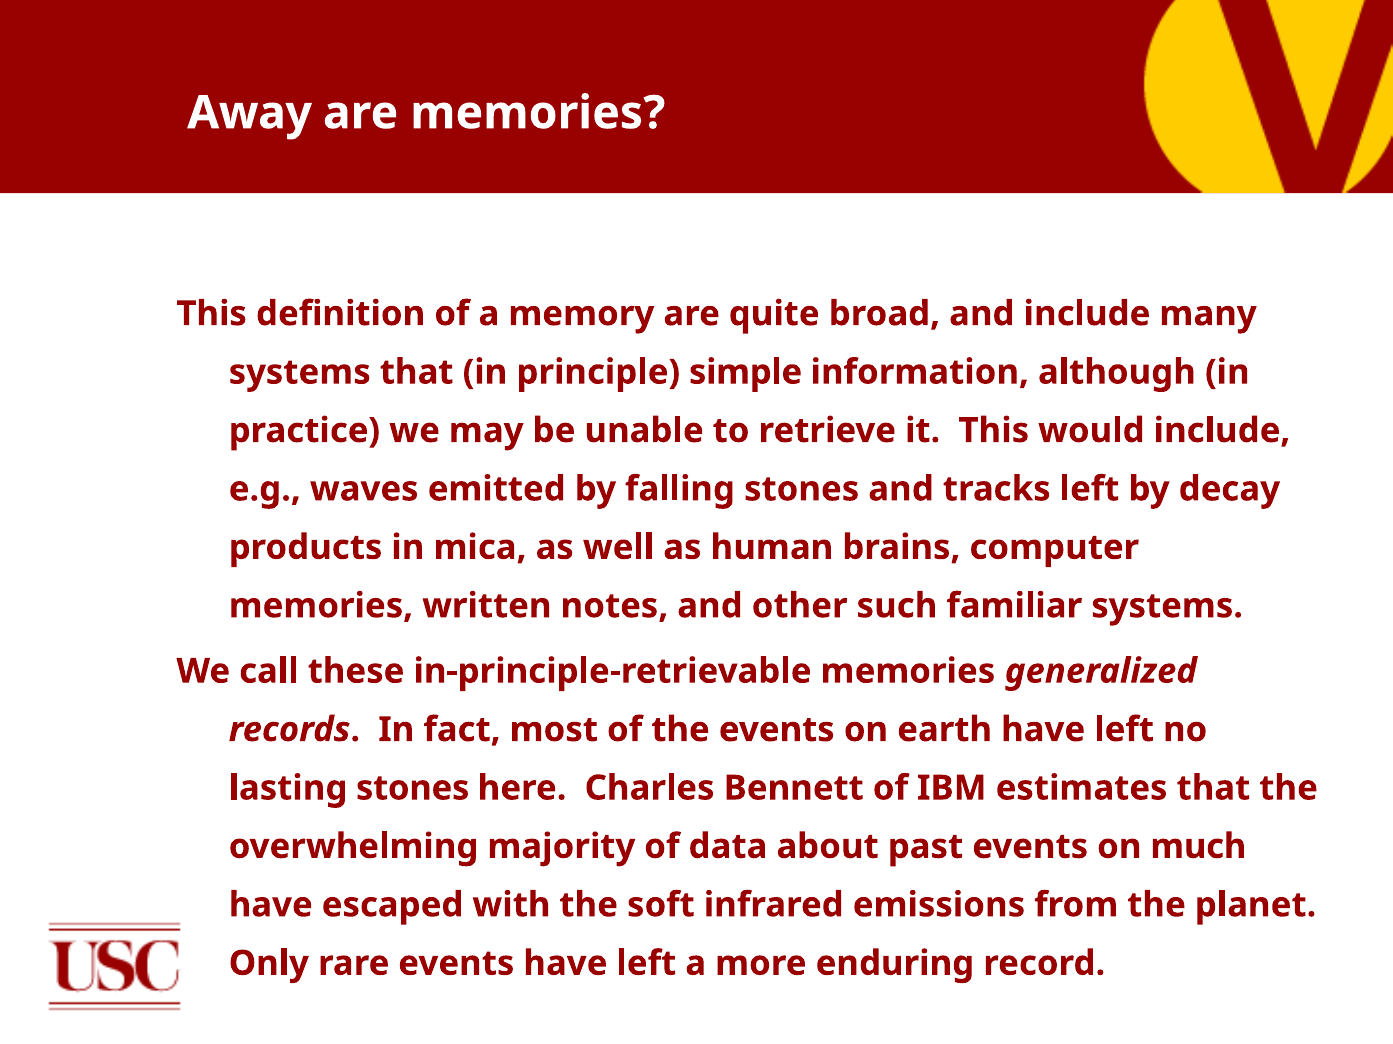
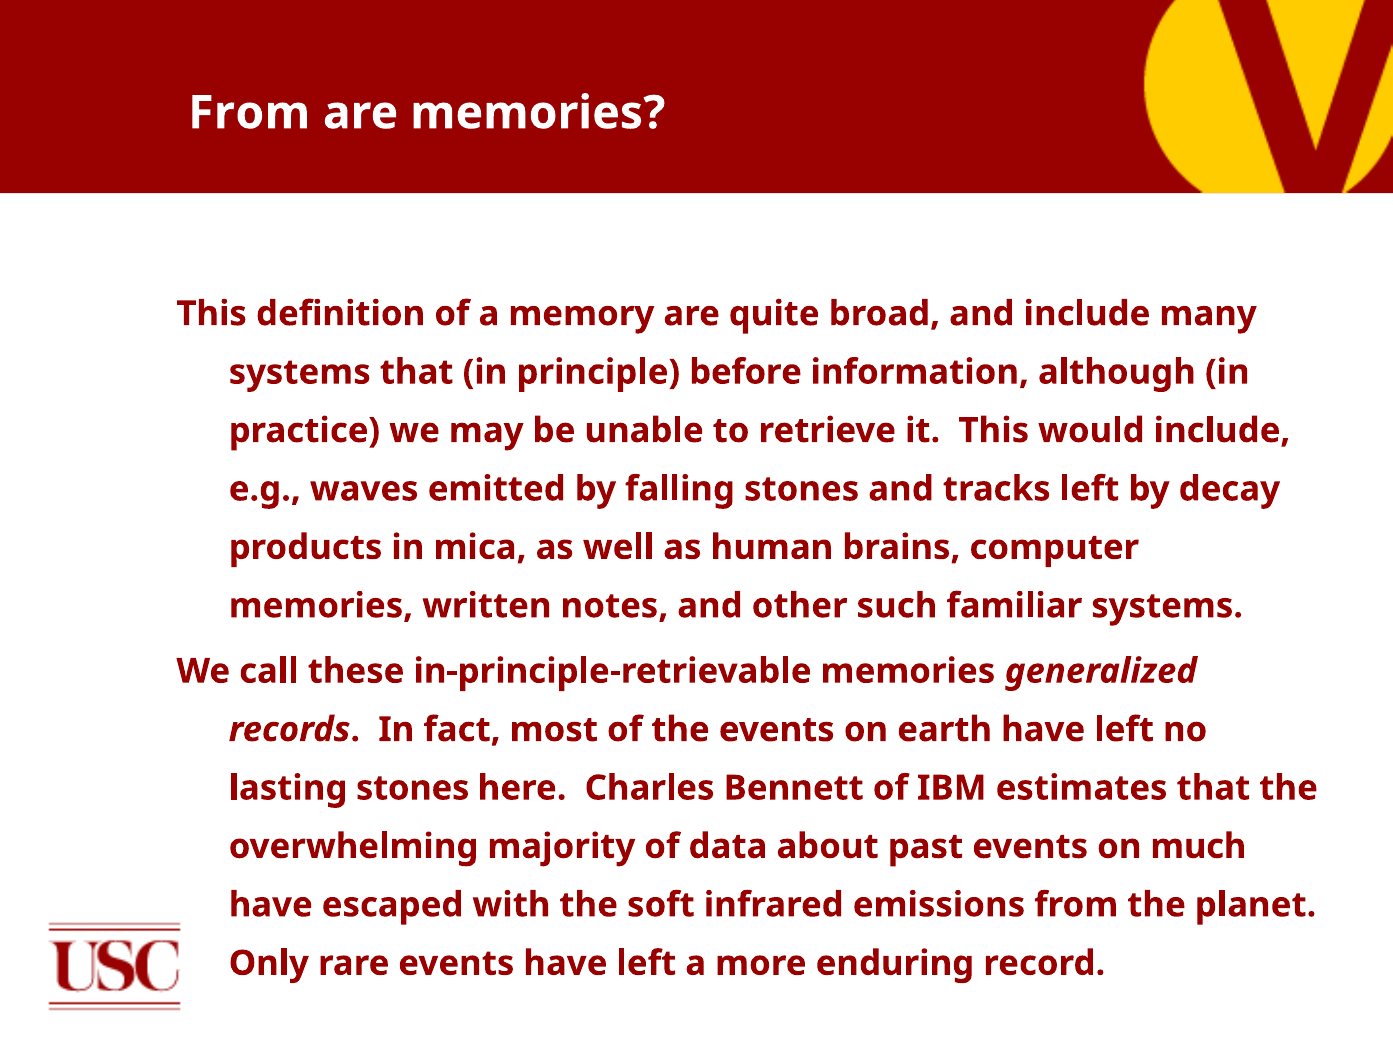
Away at (250, 113): Away -> From
simple: simple -> before
